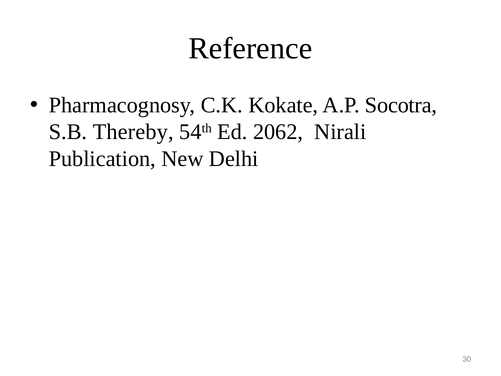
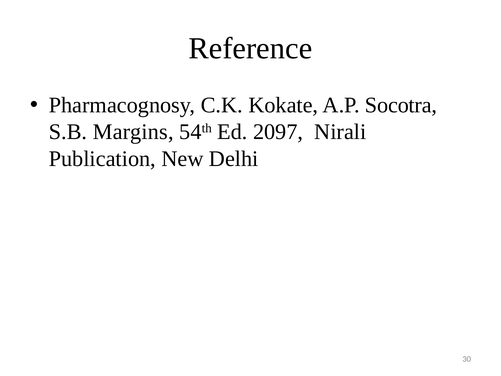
Thereby: Thereby -> Margins
2062: 2062 -> 2097
